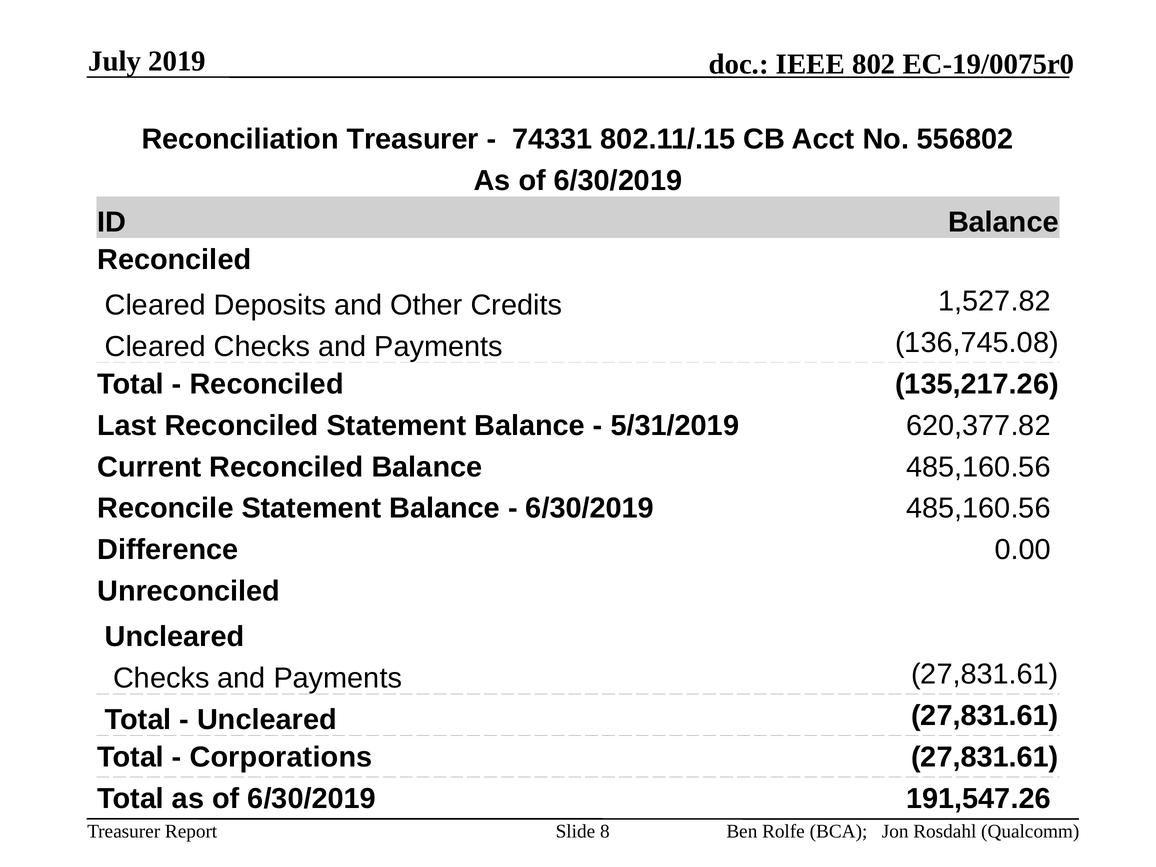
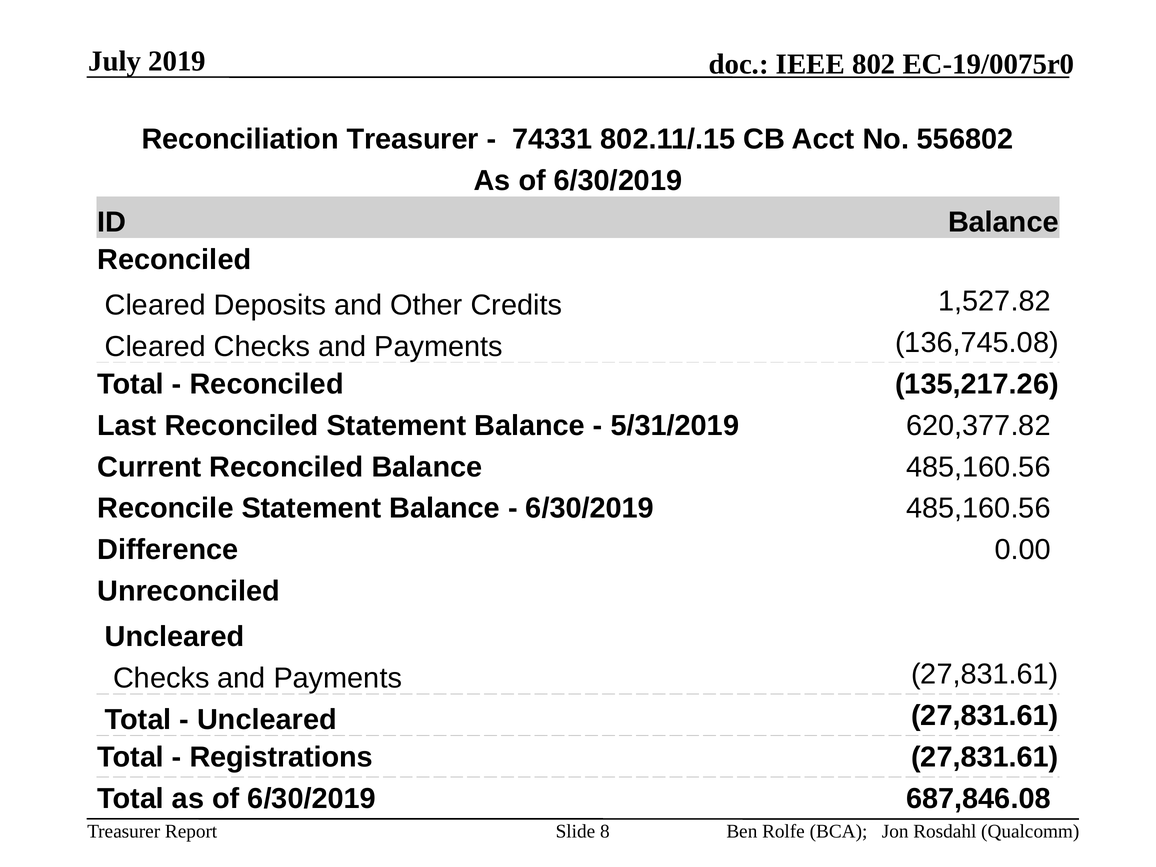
Corporations: Corporations -> Registrations
191,547.26: 191,547.26 -> 687,846.08
